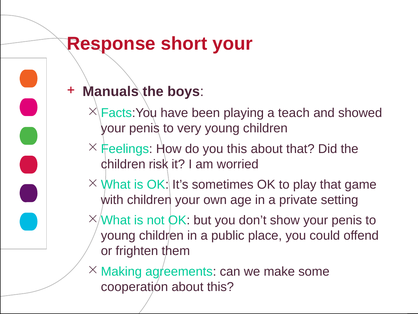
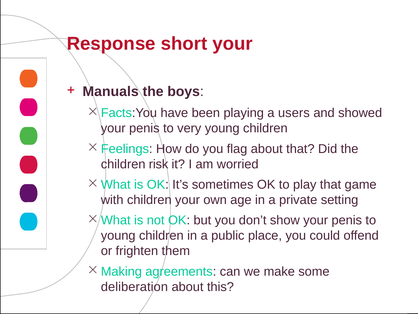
teach: teach -> users
you this: this -> flag
cooperation: cooperation -> deliberation
